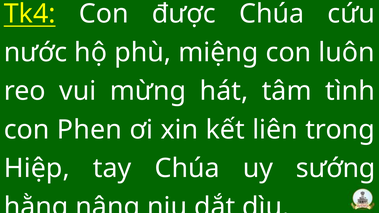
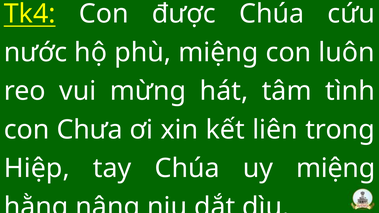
Phen: Phen -> Chưa
uy sướng: sướng -> miệng
